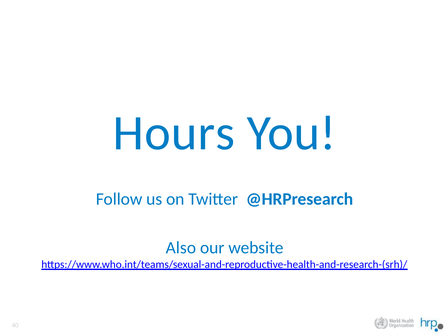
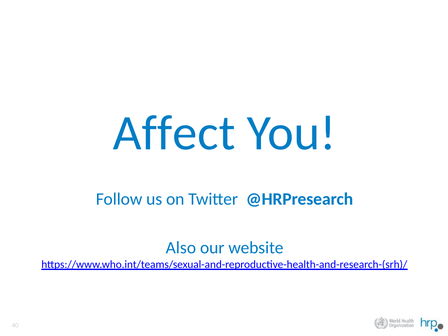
Hours: Hours -> Affect
